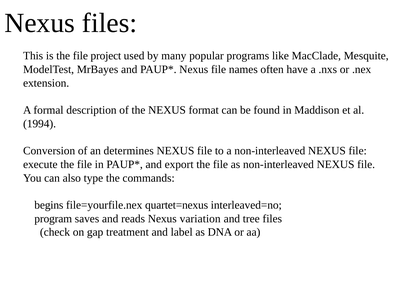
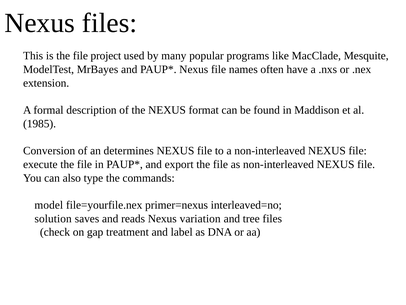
1994: 1994 -> 1985
begins: begins -> model
quartet=nexus: quartet=nexus -> primer=nexus
program: program -> solution
